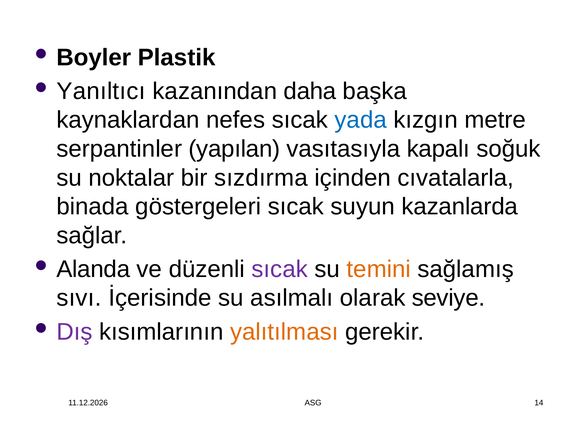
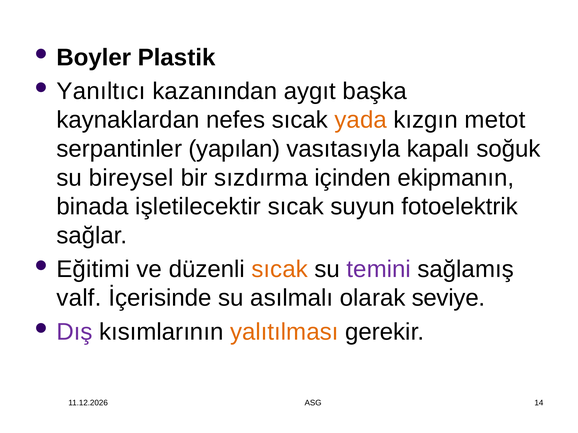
daha: daha -> aygıt
yada colour: blue -> orange
metre: metre -> metot
noktalar: noktalar -> bireysel
cıvatalarla: cıvatalarla -> ekipmanın
göstergeleri: göstergeleri -> işletilecektir
kazanlarda: kazanlarda -> fotoelektrik
Alanda: Alanda -> Eğitimi
sıcak at (280, 269) colour: purple -> orange
temini colour: orange -> purple
sıvı: sıvı -> valf
